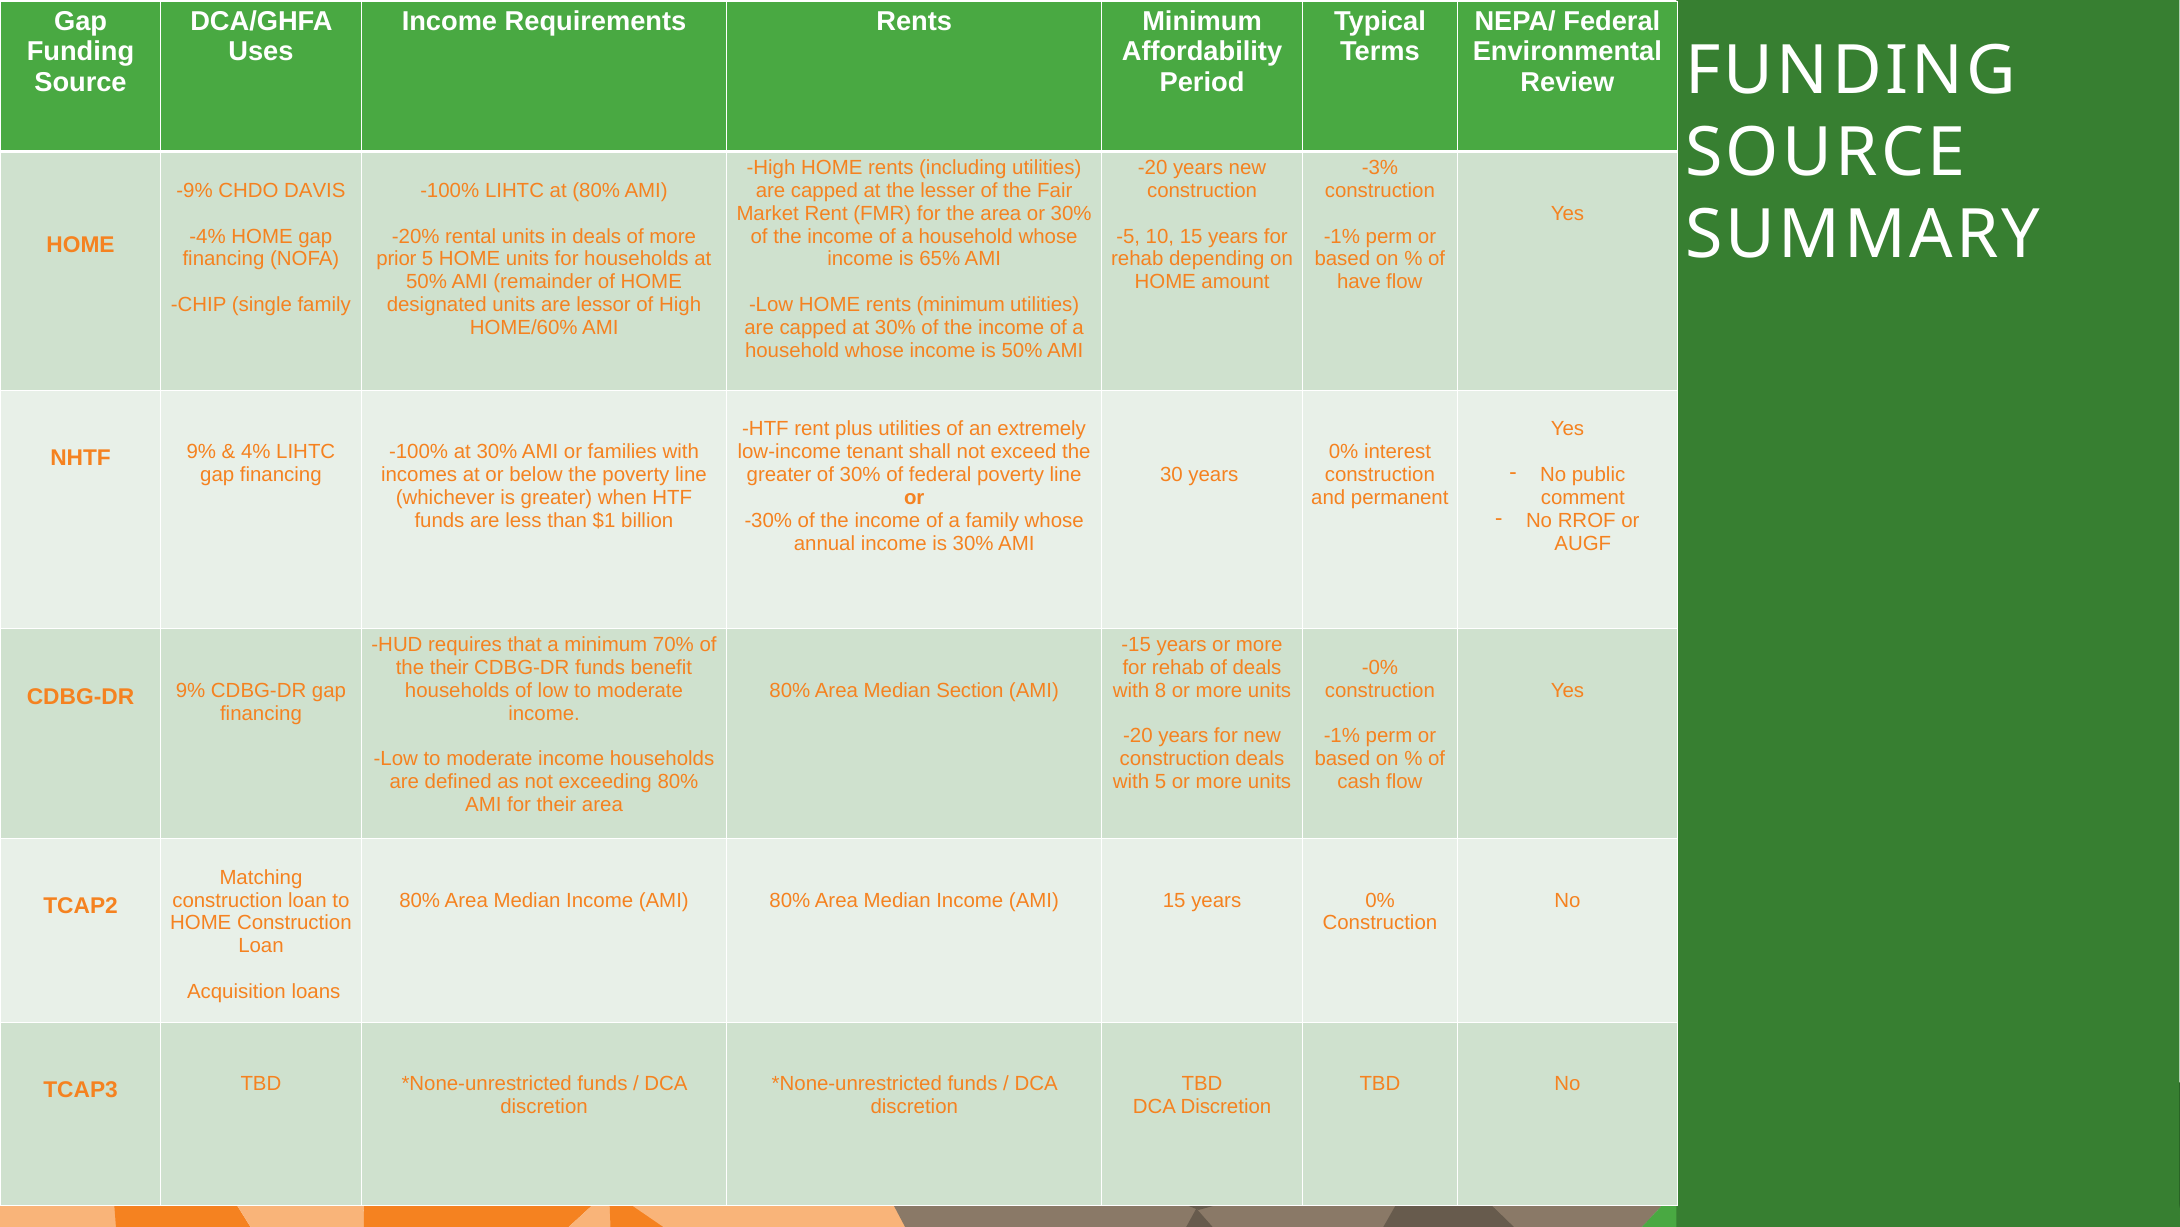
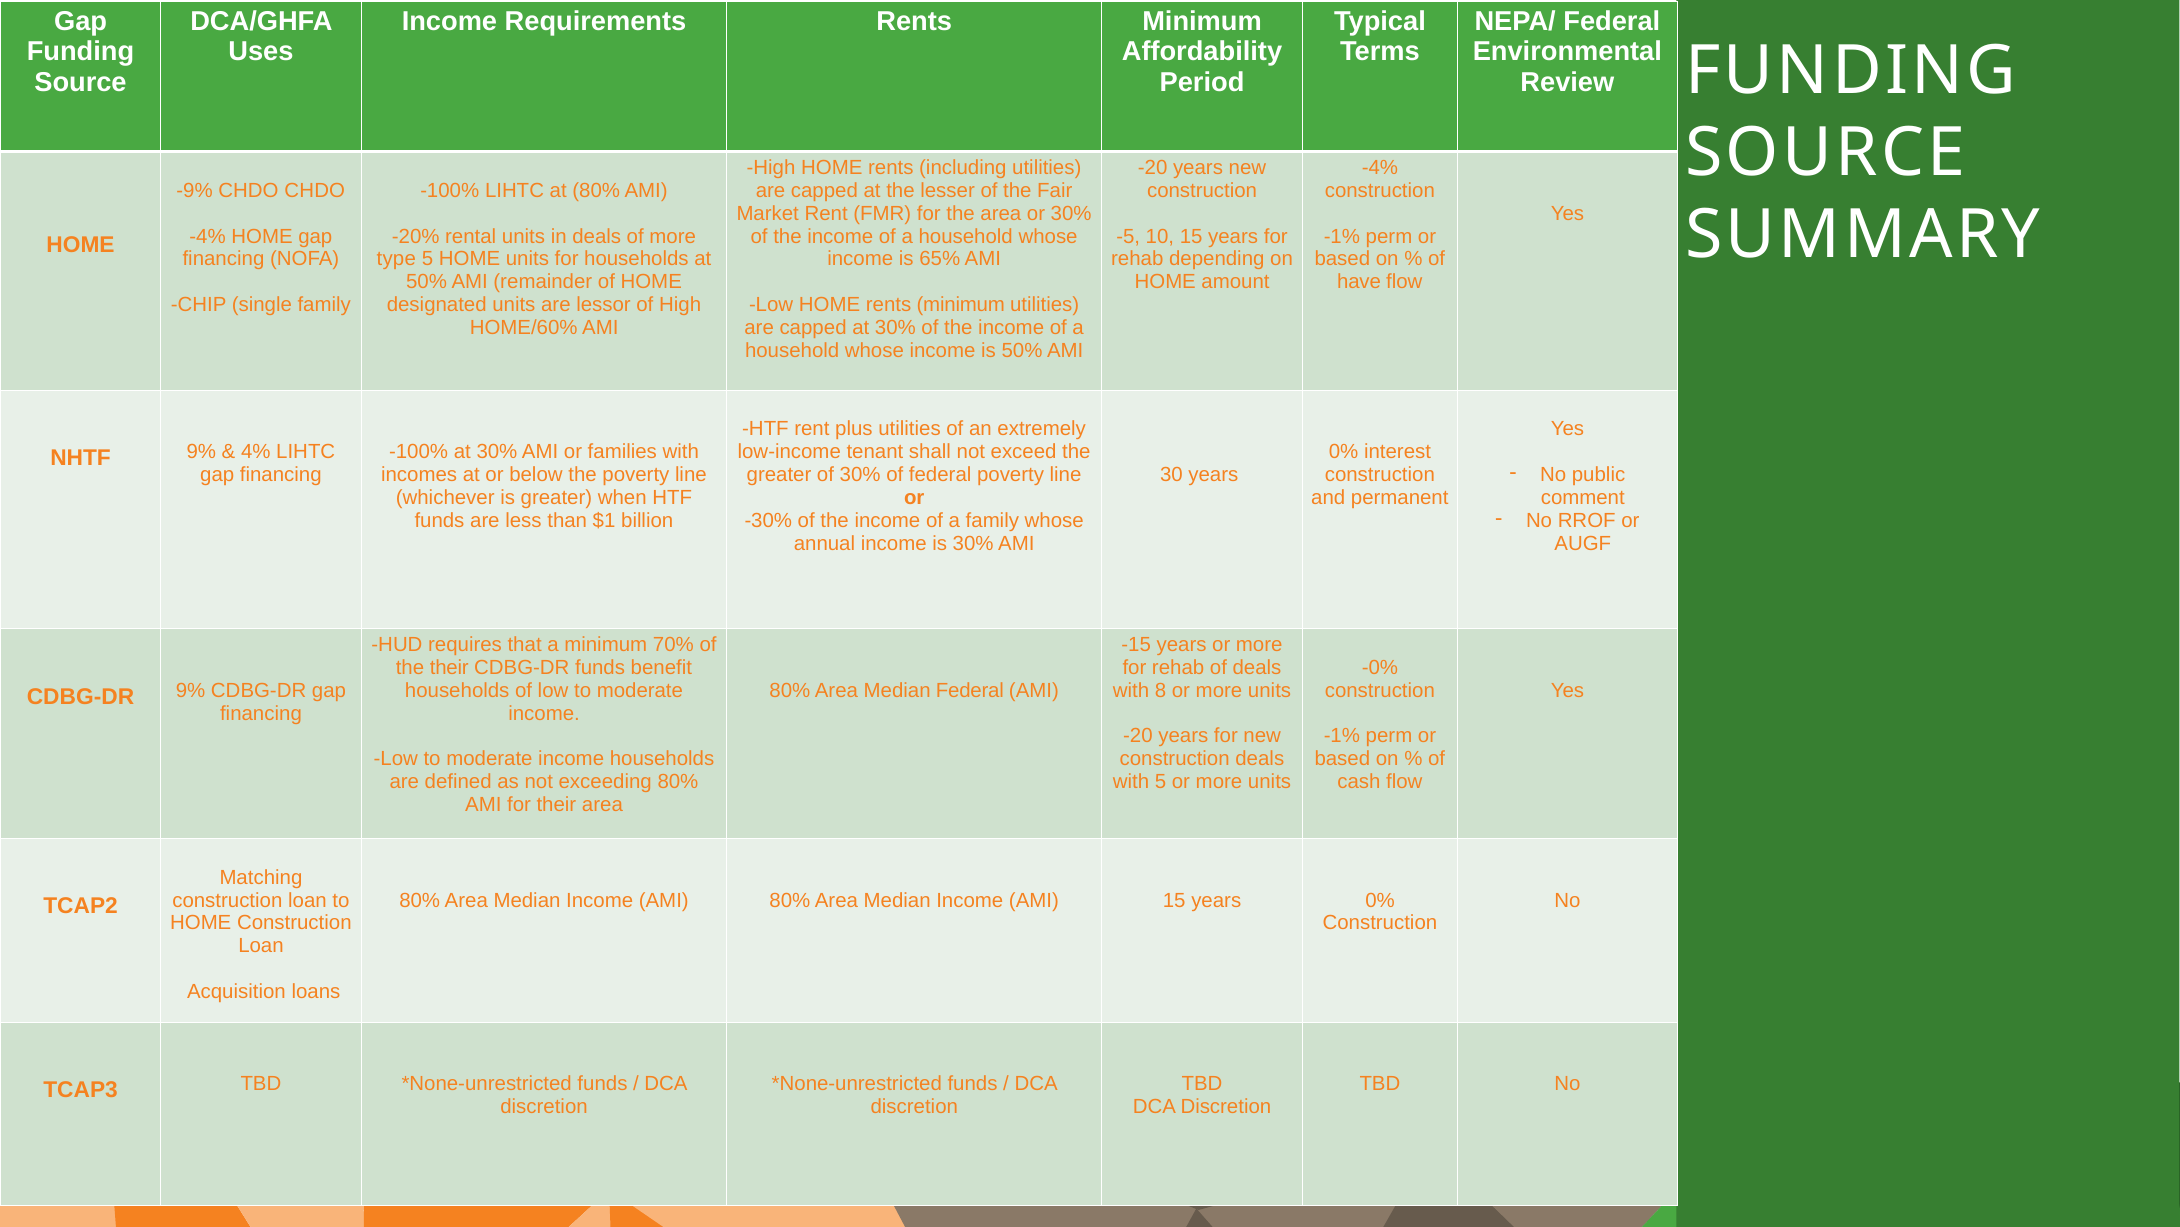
-3% at (1380, 168): -3% -> -4%
CHDO DAVIS: DAVIS -> CHDO
prior: prior -> type
Median Section: Section -> Federal
